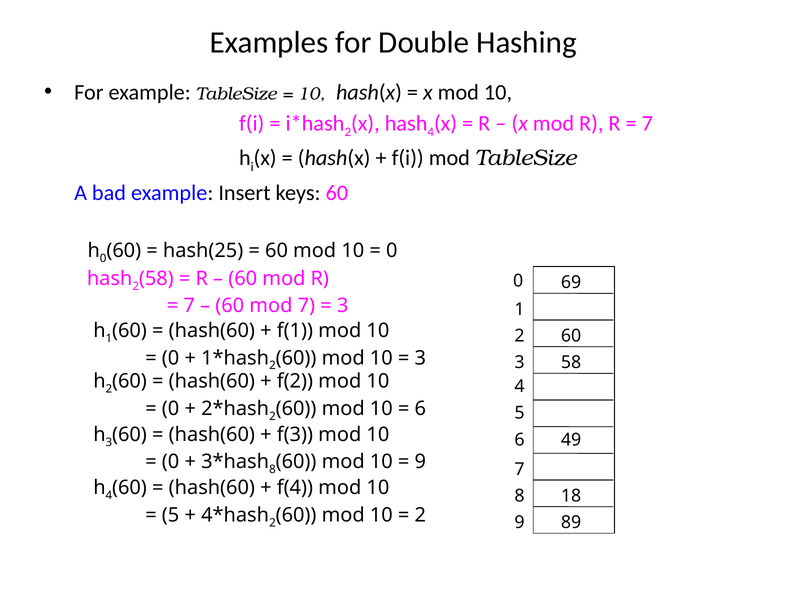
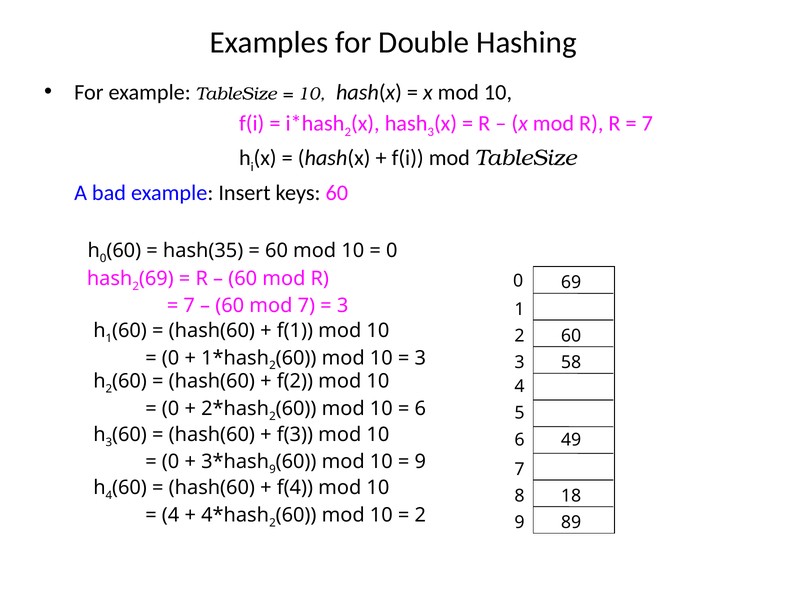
4 at (431, 132): 4 -> 3
hash(25: hash(25 -> hash(35
2 58: 58 -> 69
8 at (273, 470): 8 -> 9
5 at (171, 515): 5 -> 4
